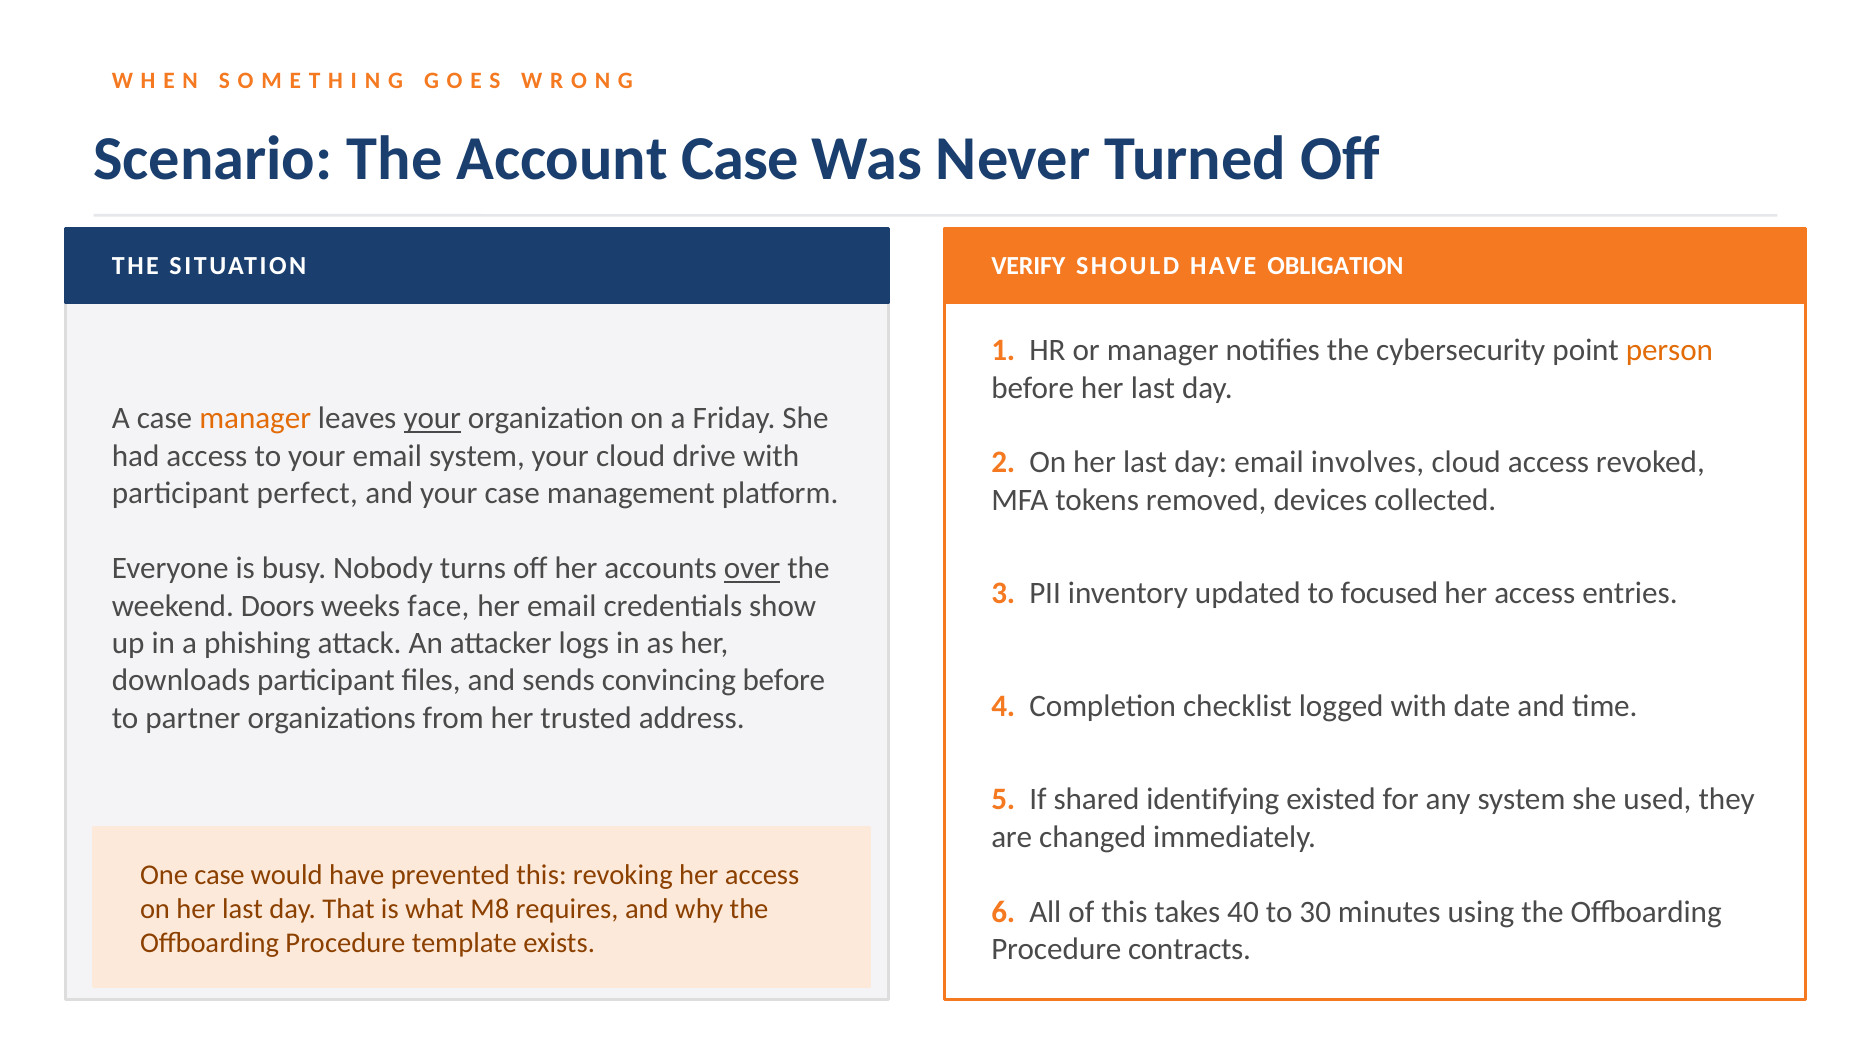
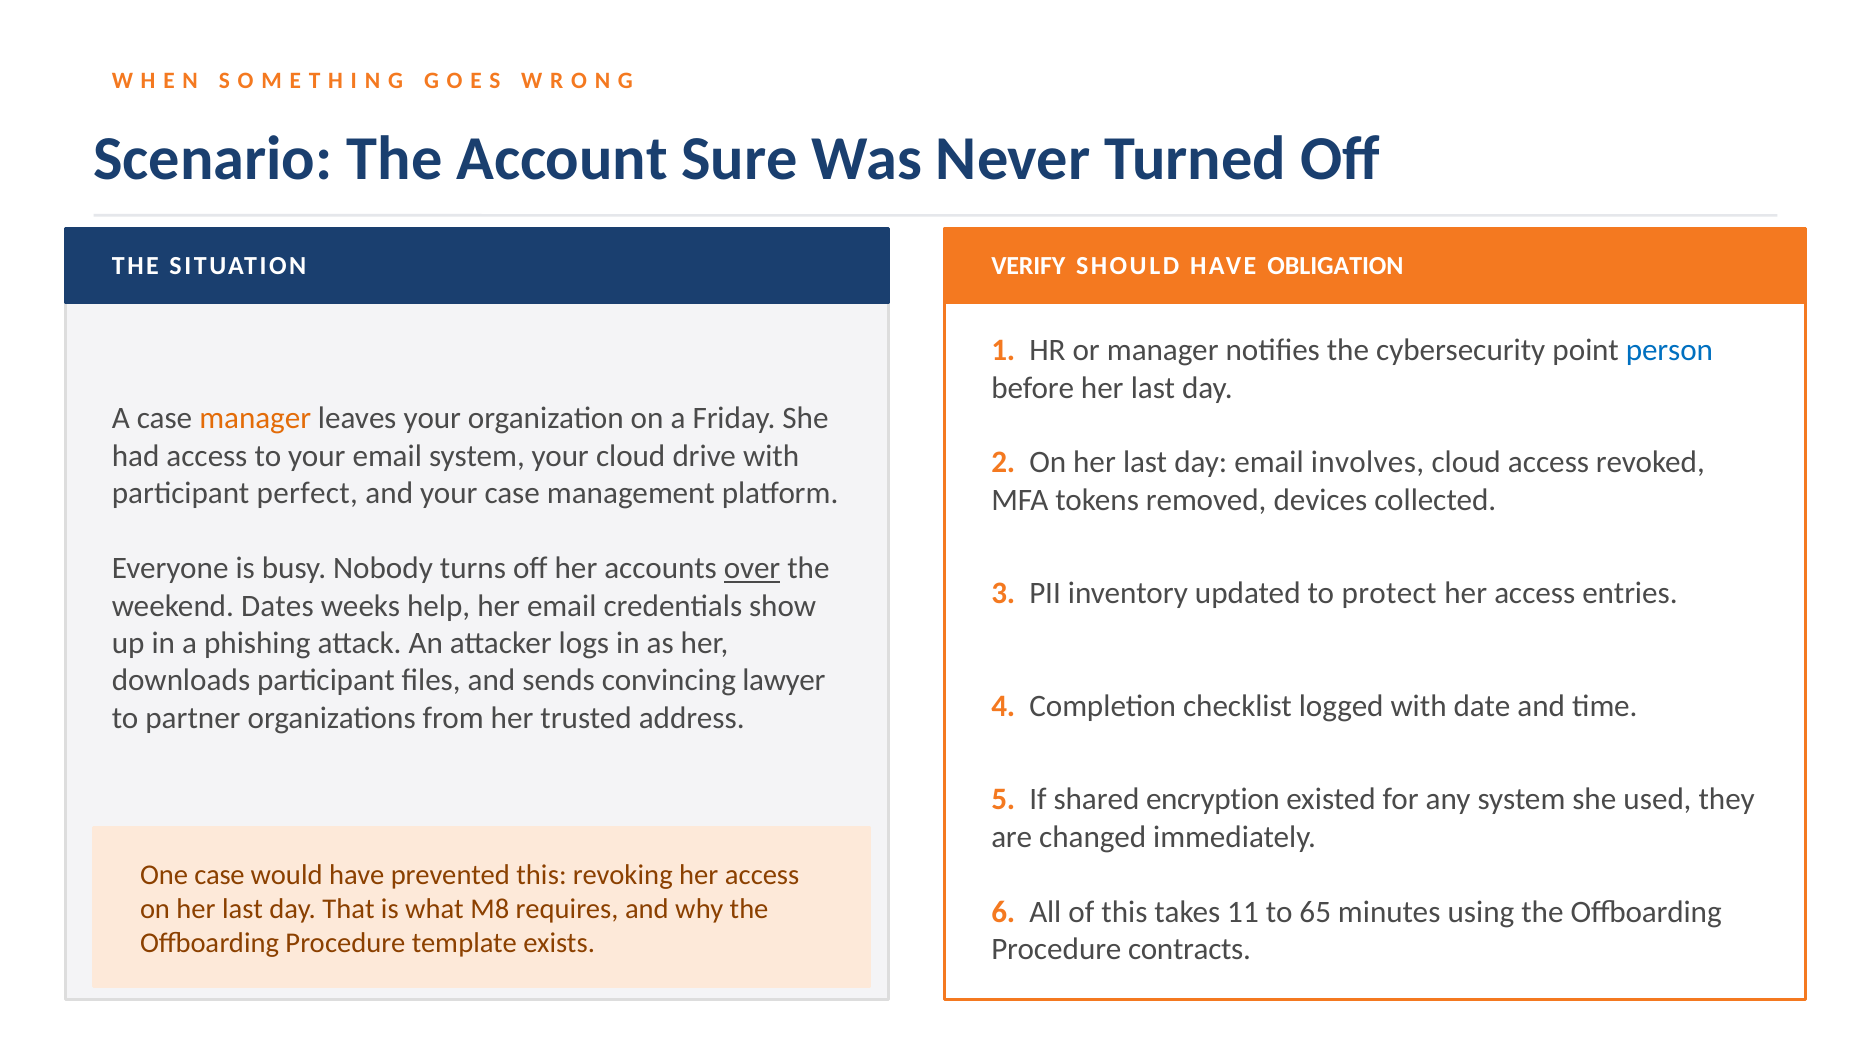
Account Case: Case -> Sure
person colour: orange -> blue
your at (432, 418) underline: present -> none
focused: focused -> protect
Doors: Doors -> Dates
face: face -> help
convincing before: before -> lawyer
identifying: identifying -> encryption
40: 40 -> 11
30: 30 -> 65
